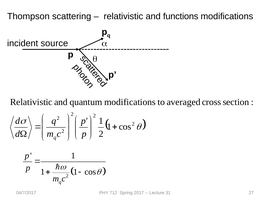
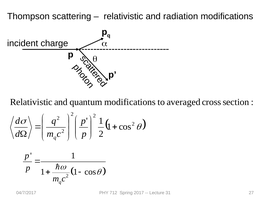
functions: functions -> radiation
source: source -> charge
